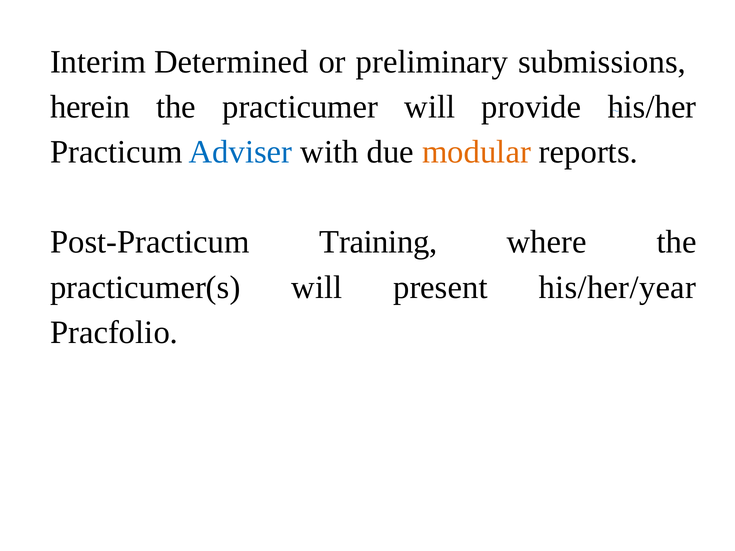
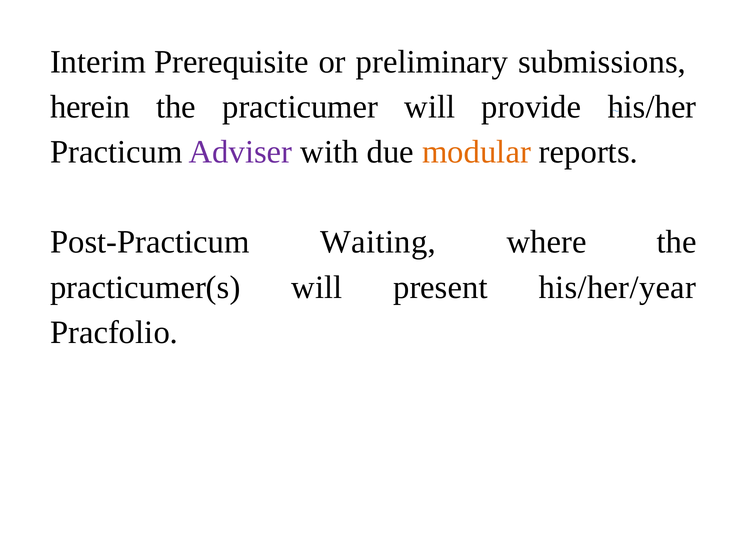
Determined: Determined -> Prerequisite
Adviser colour: blue -> purple
Training: Training -> Waiting
